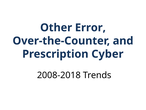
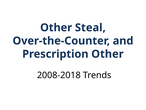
Error: Error -> Steal
Prescription Cyber: Cyber -> Other
